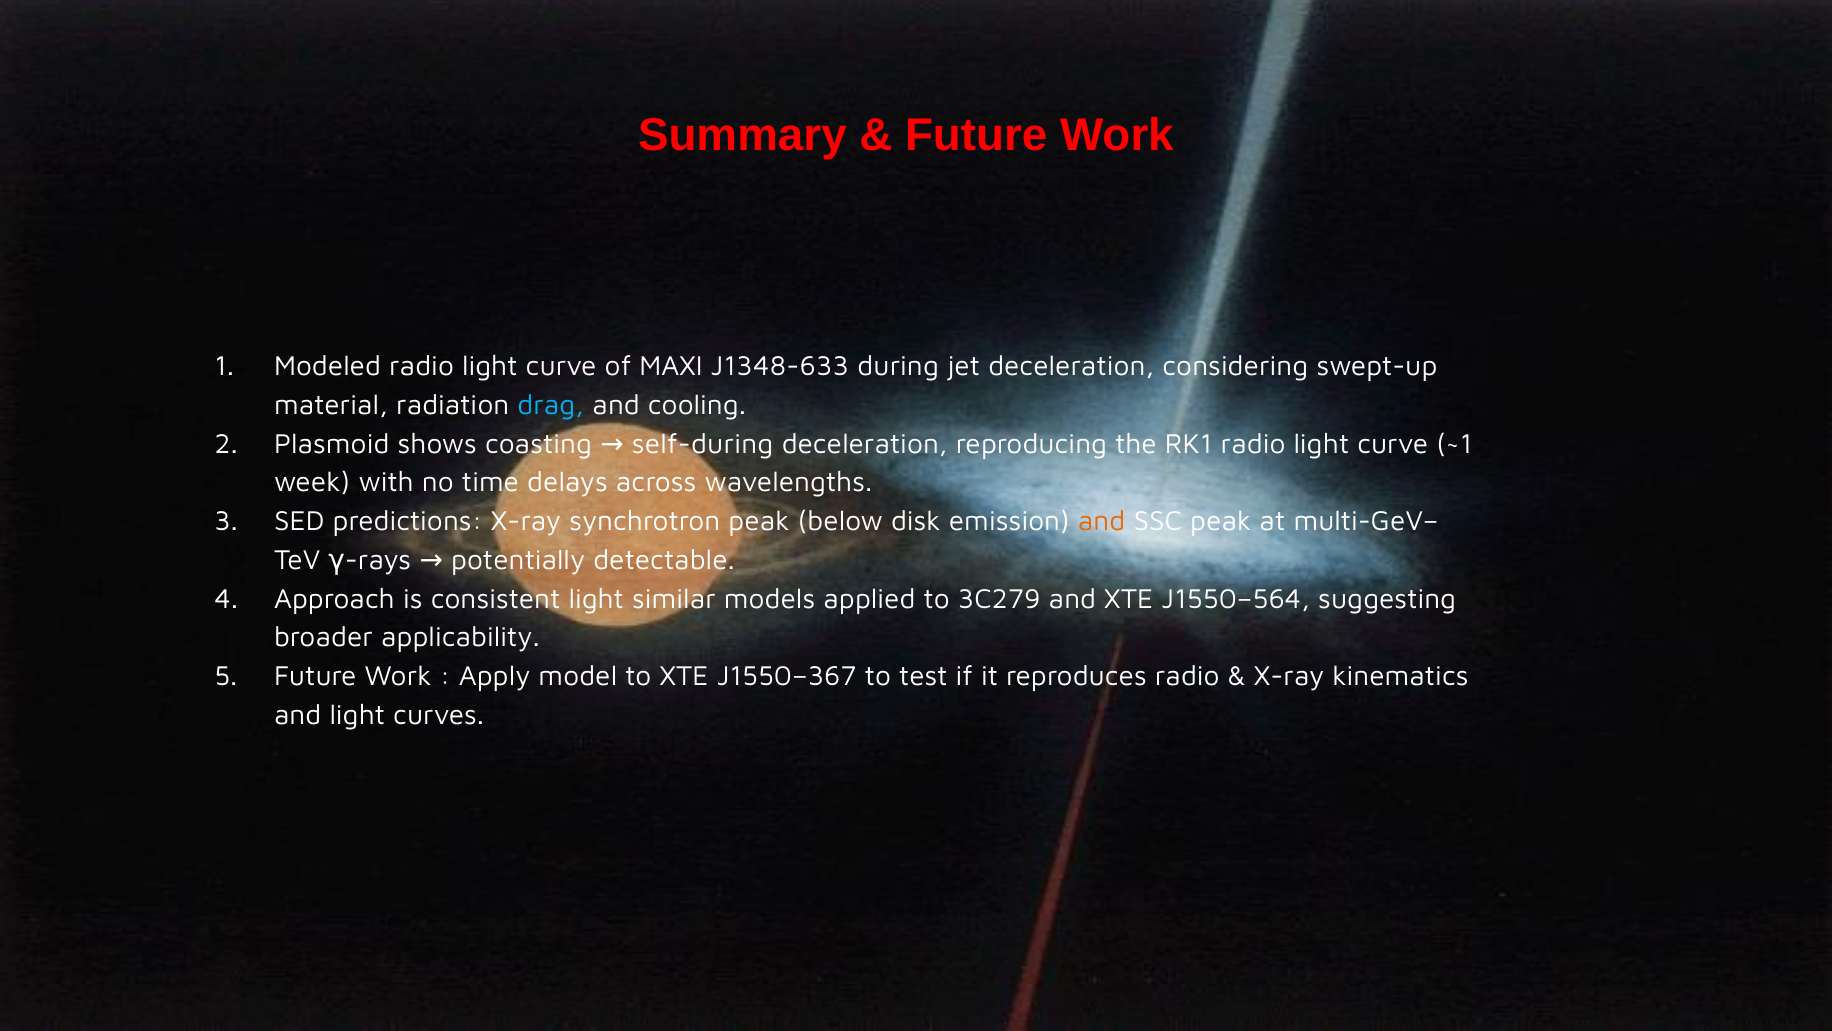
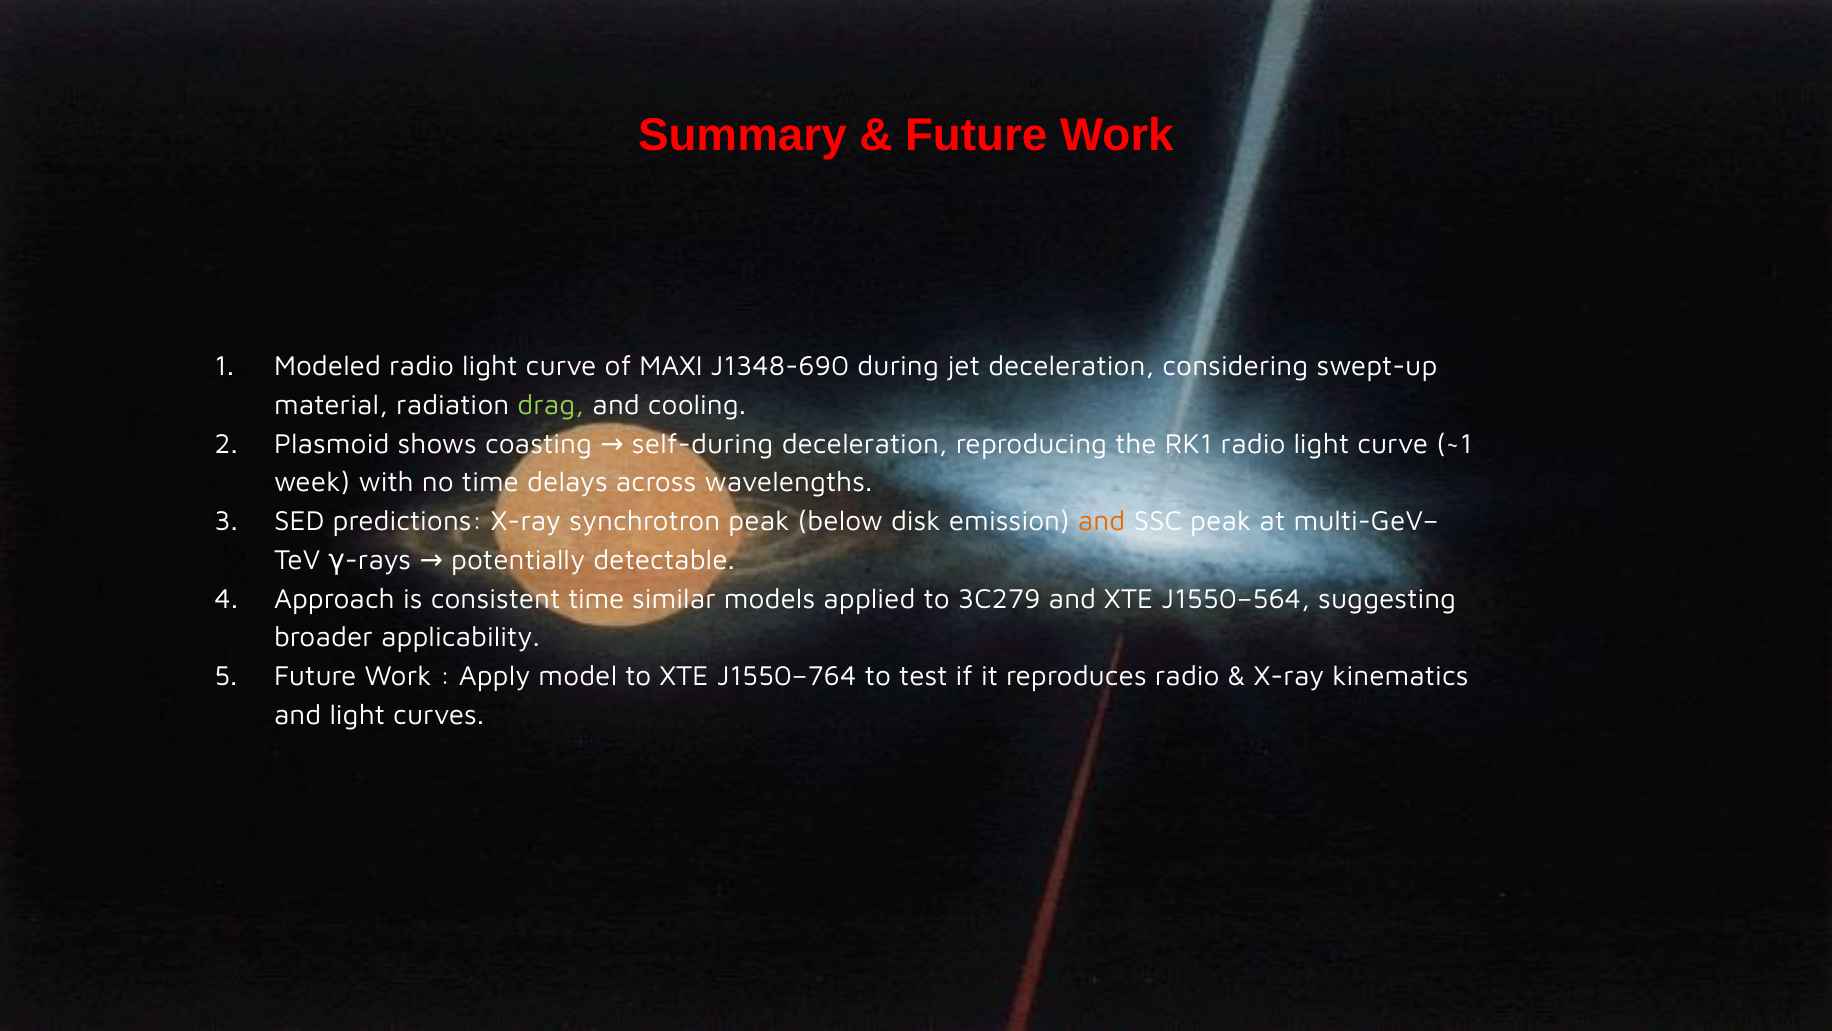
J1348-633: J1348-633 -> J1348-690
drag colour: light blue -> light green
consistent light: light -> time
J1550–367: J1550–367 -> J1550–764
